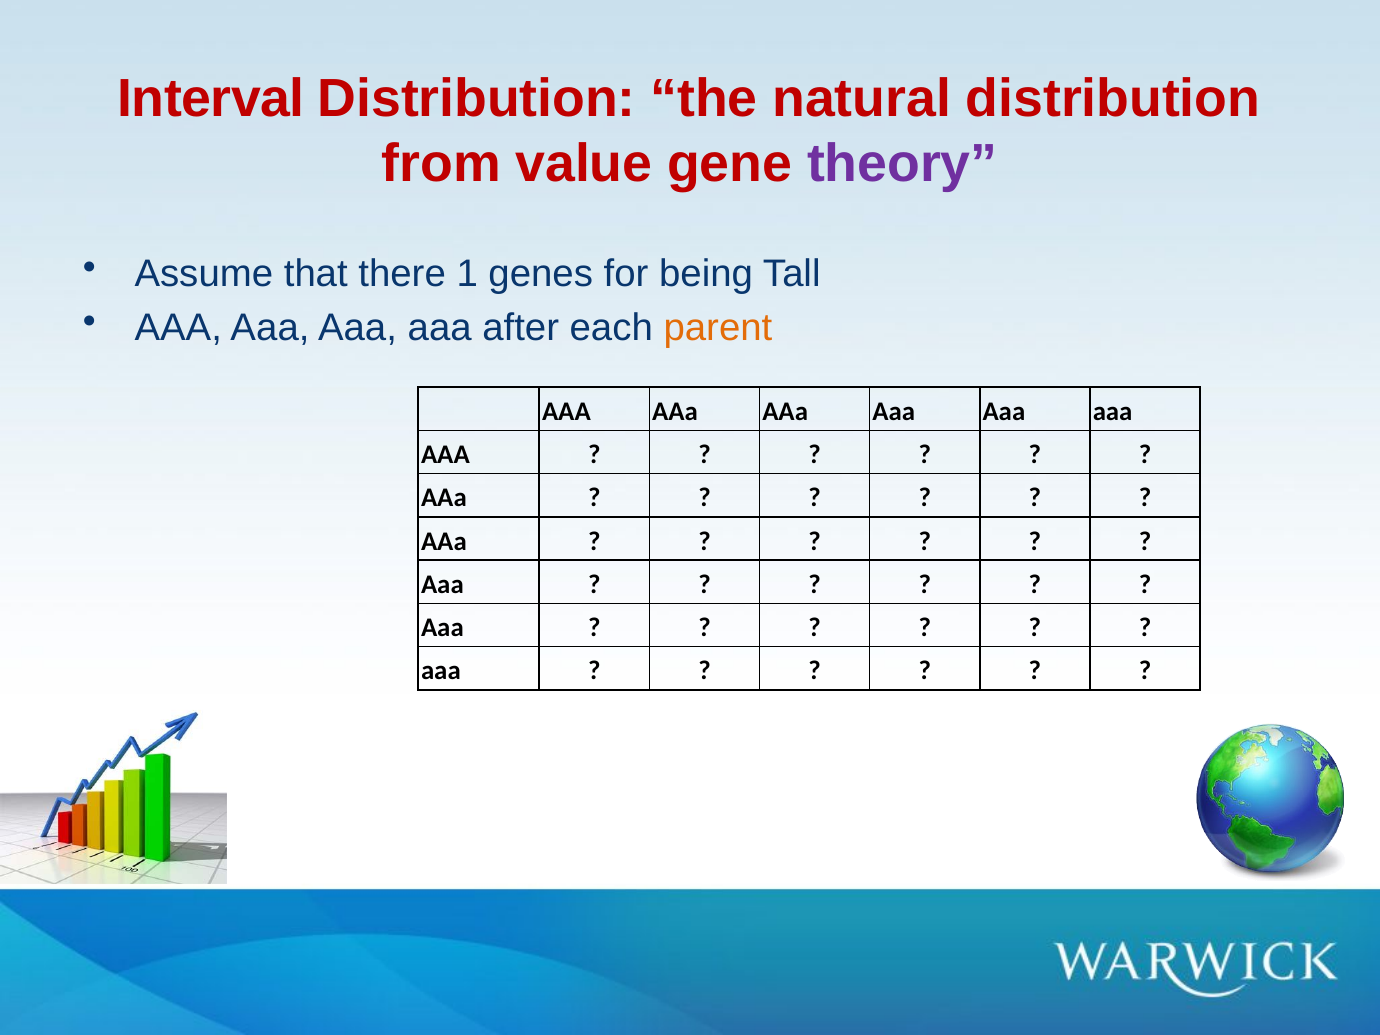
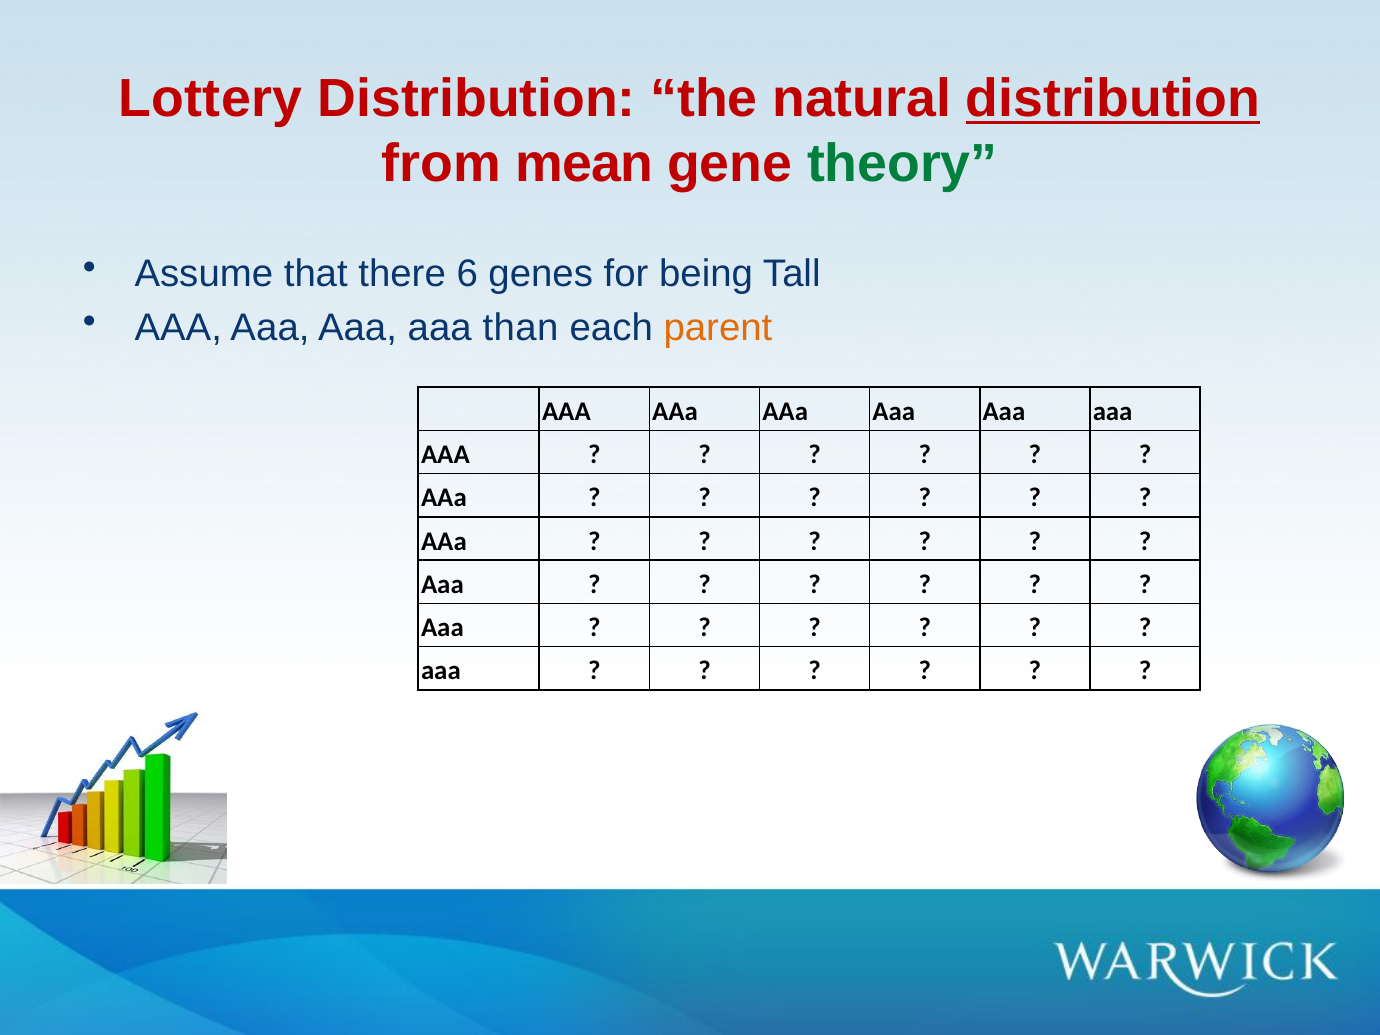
Interval: Interval -> Lottery
distribution at (1113, 99) underline: none -> present
value: value -> mean
theory colour: purple -> green
1: 1 -> 6
after: after -> than
